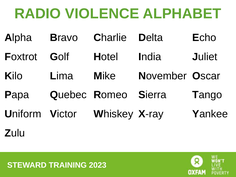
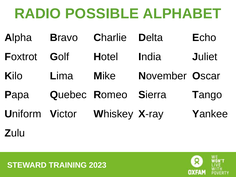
VIOLENCE: VIOLENCE -> POSSIBLE
